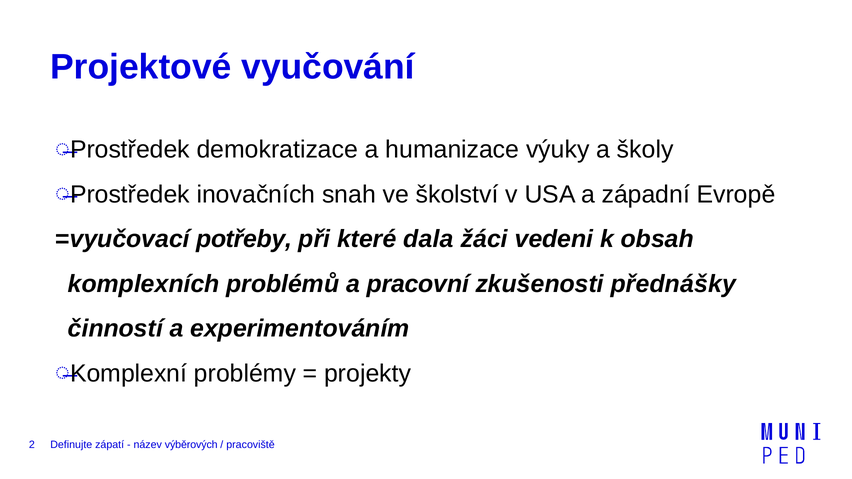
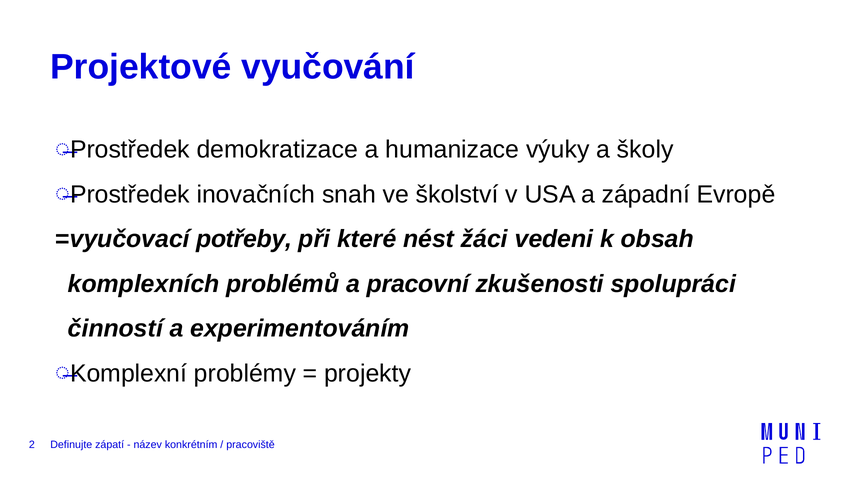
dala: dala -> nést
přednášky: přednášky -> spolupráci
výběrových: výběrových -> konkrétním
